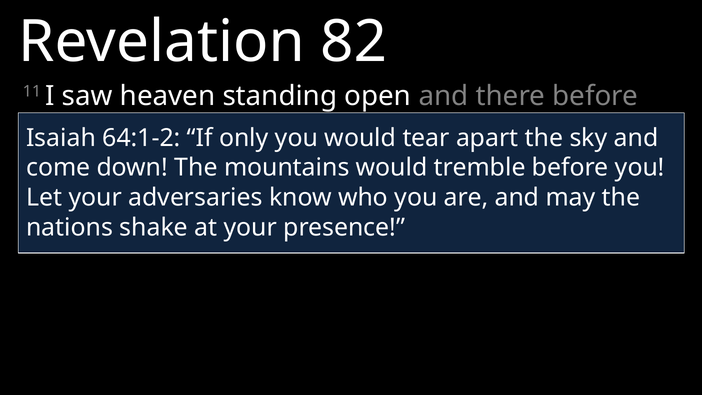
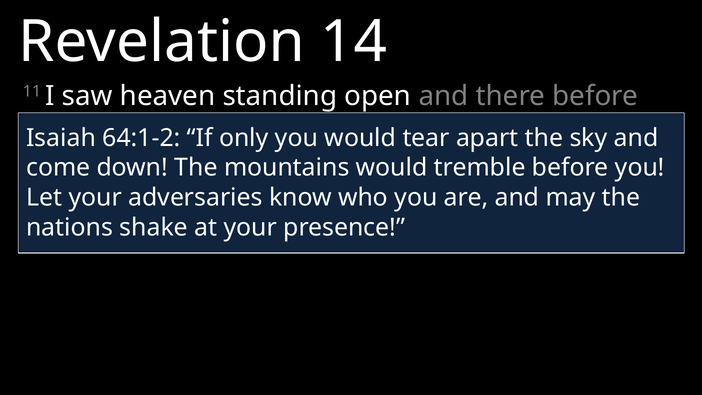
82: 82 -> 14
